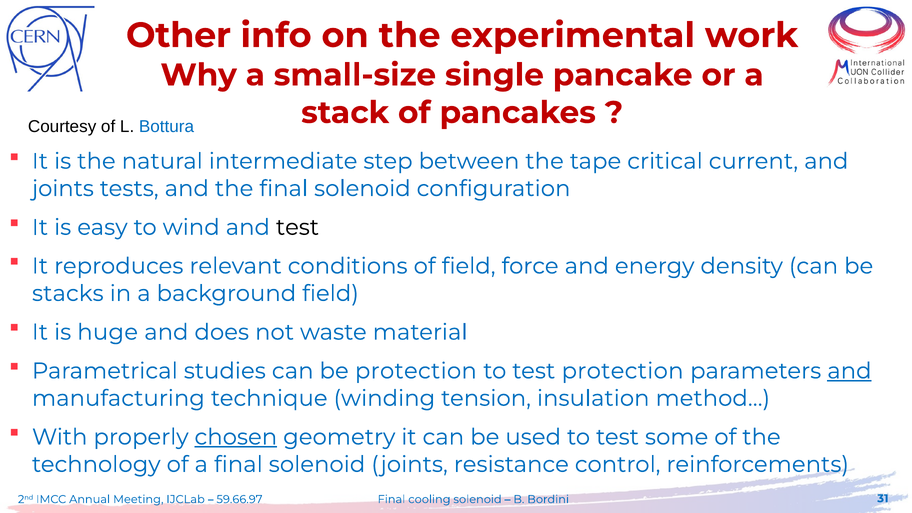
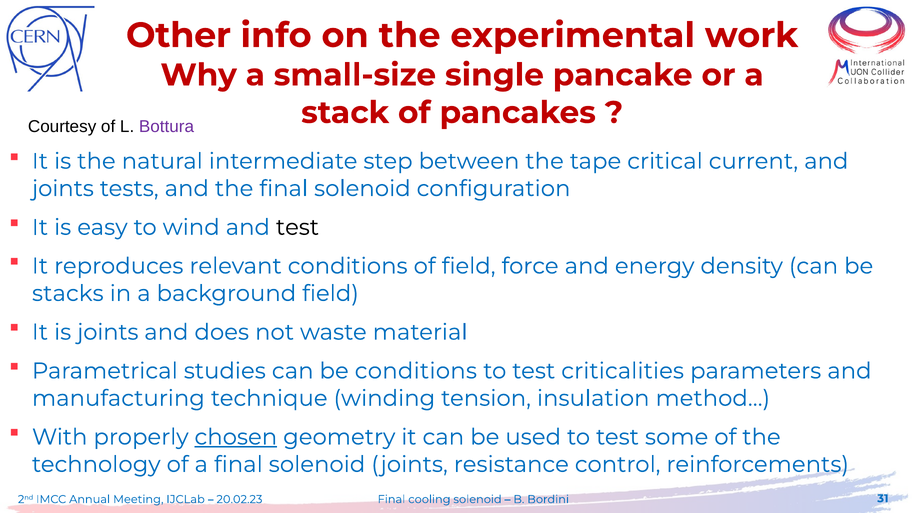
Bottura colour: blue -> purple
is huge: huge -> joints
be protection: protection -> conditions
test protection: protection -> criticalities
and at (849, 371) underline: present -> none
59.66.97: 59.66.97 -> 20.02.23
